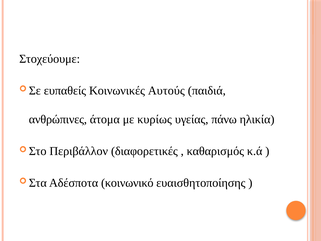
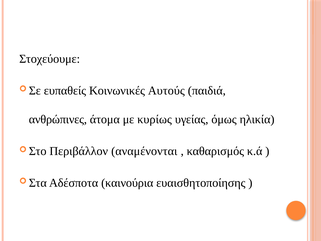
πάνω: πάνω -> όμως
διαφορετικές: διαφορετικές -> αναμένονται
κοινωνικό: κοινωνικό -> καινούρια
